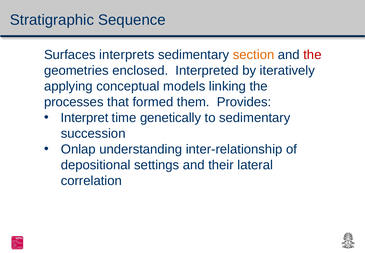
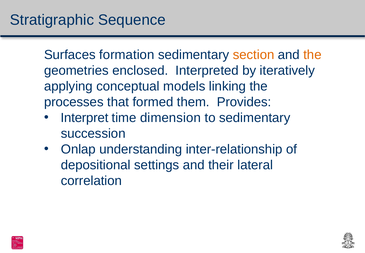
interprets: interprets -> formation
the at (312, 55) colour: red -> orange
genetically: genetically -> dimension
